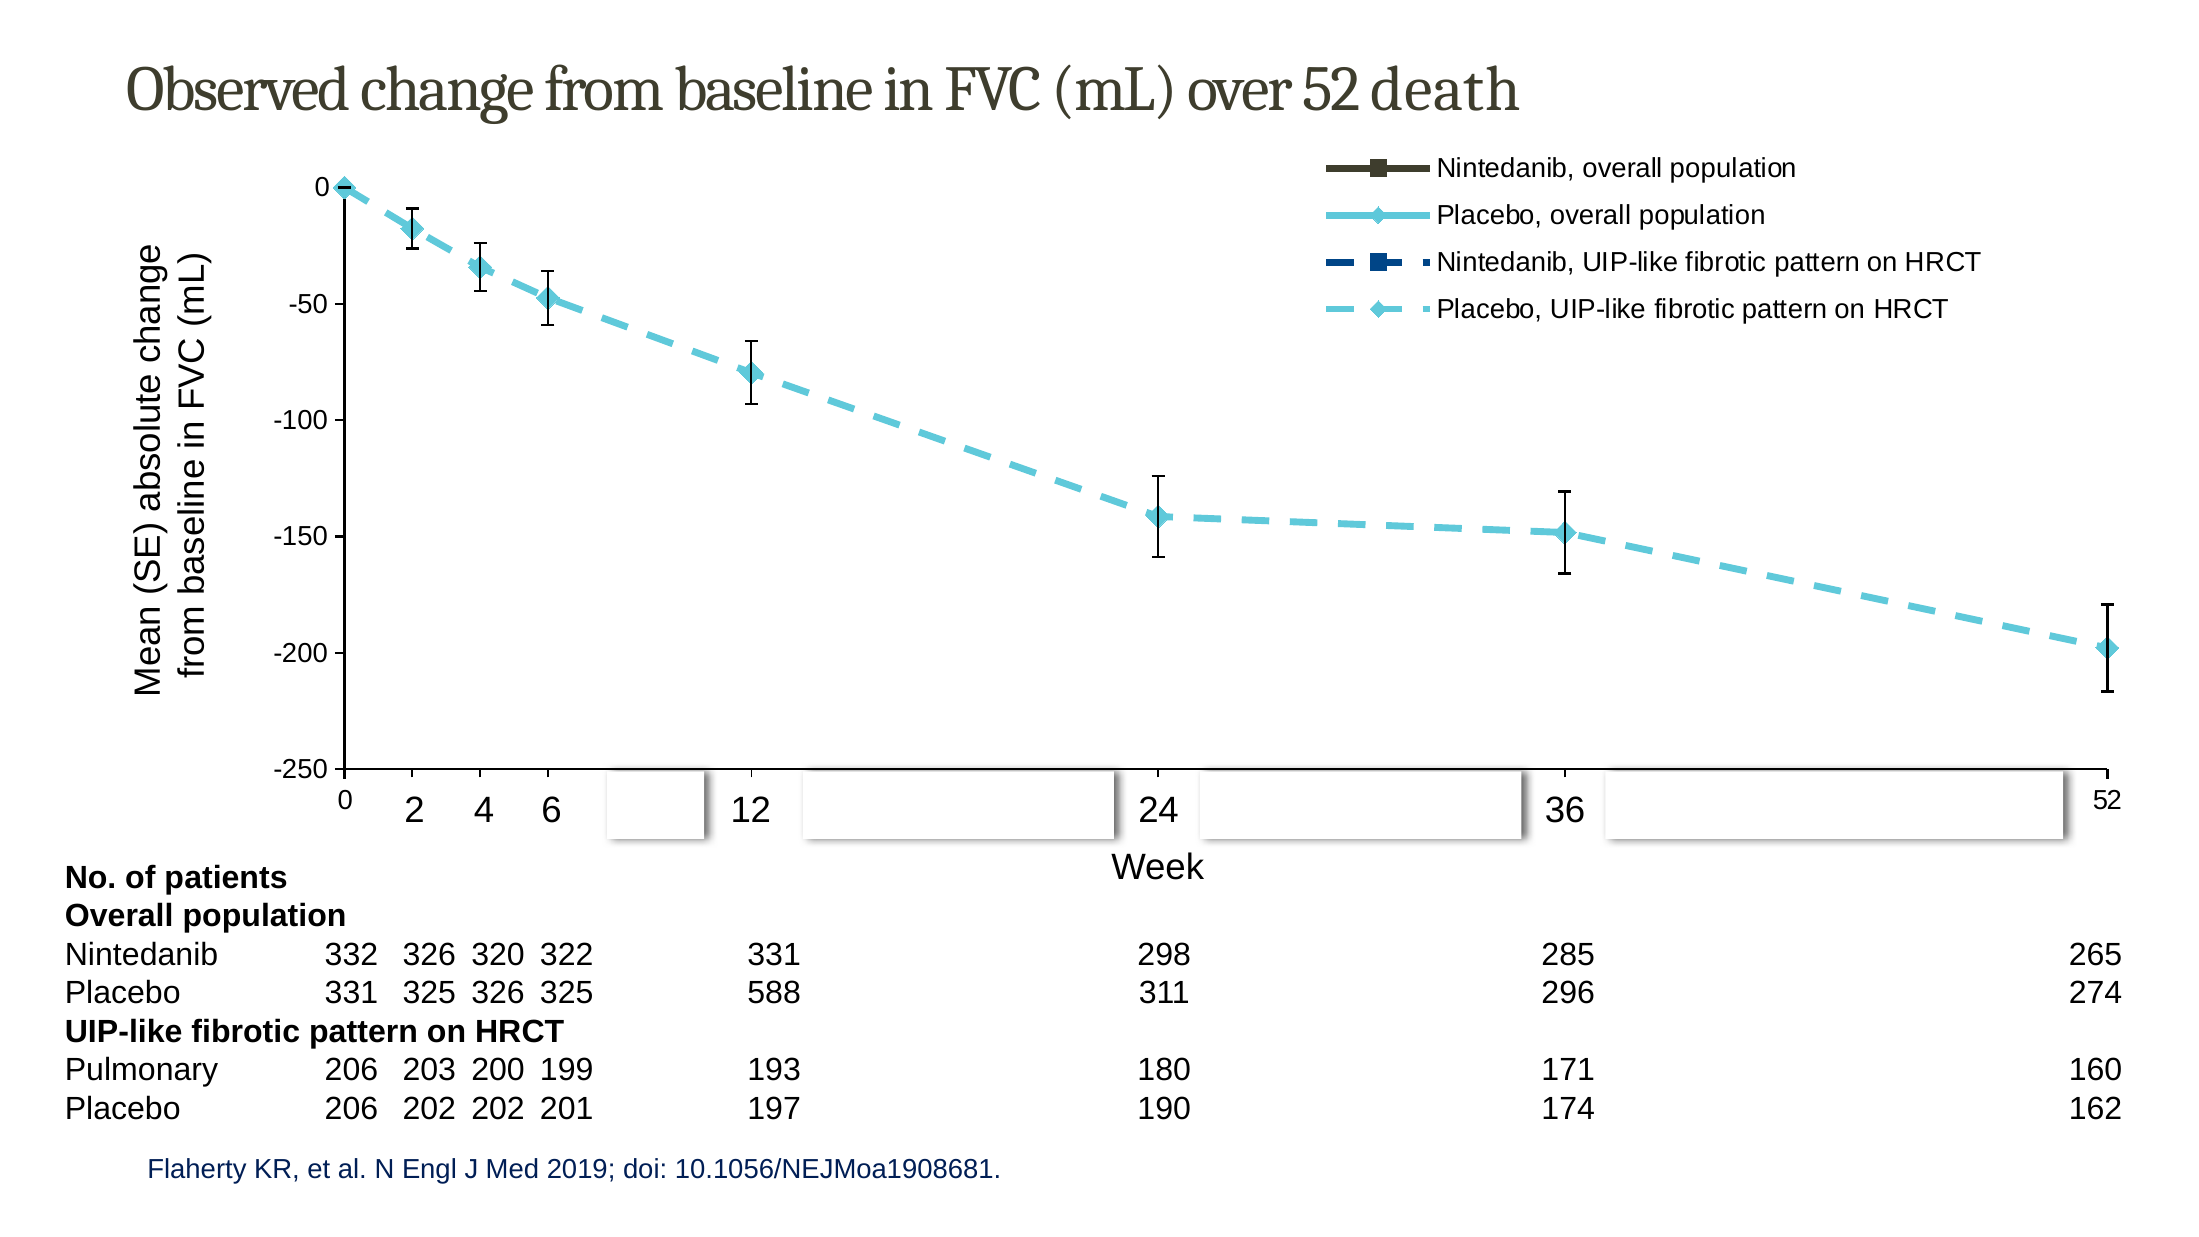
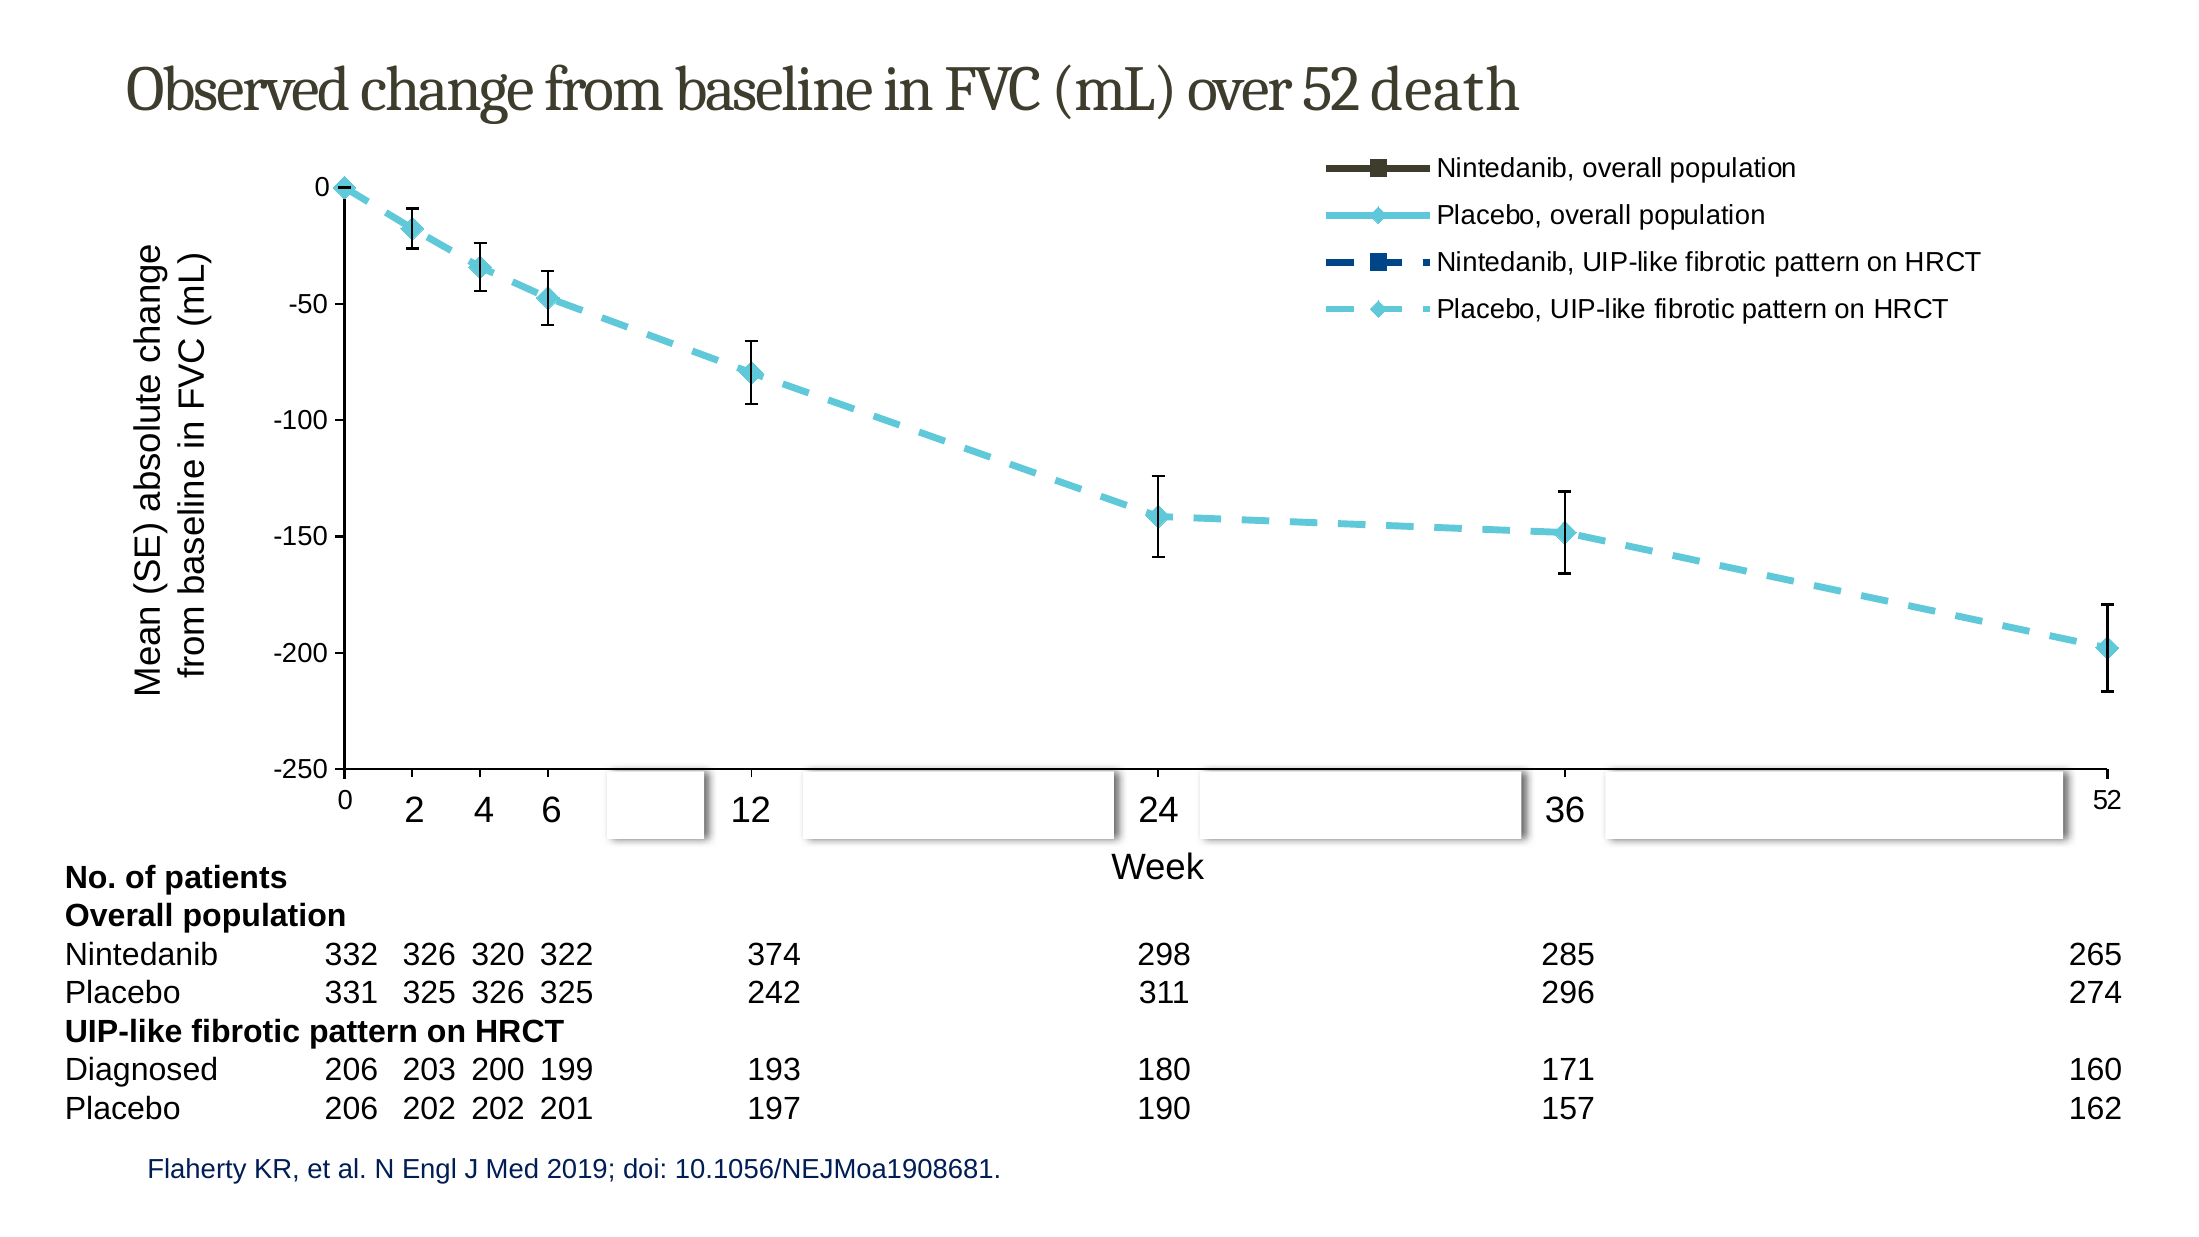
322 331: 331 -> 374
588: 588 -> 242
Pulmonary: Pulmonary -> Diagnosed
174: 174 -> 157
